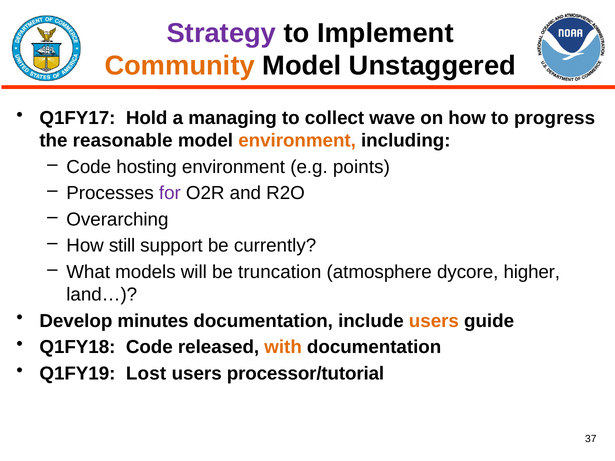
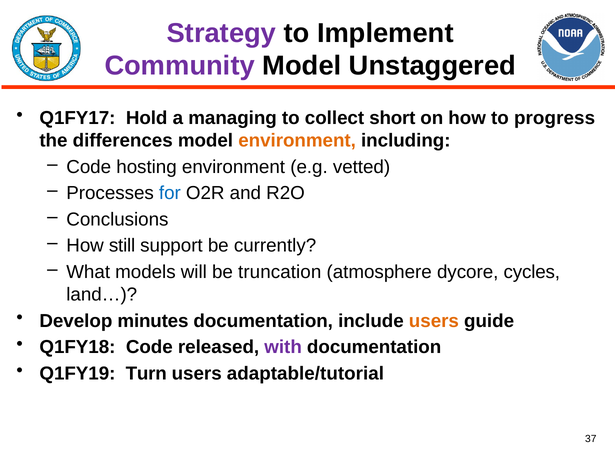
Community colour: orange -> purple
wave: wave -> short
reasonable: reasonable -> differences
points: points -> vetted
for colour: purple -> blue
Overarching: Overarching -> Conclusions
higher: higher -> cycles
with colour: orange -> purple
Lost: Lost -> Turn
processor/tutorial: processor/tutorial -> adaptable/tutorial
